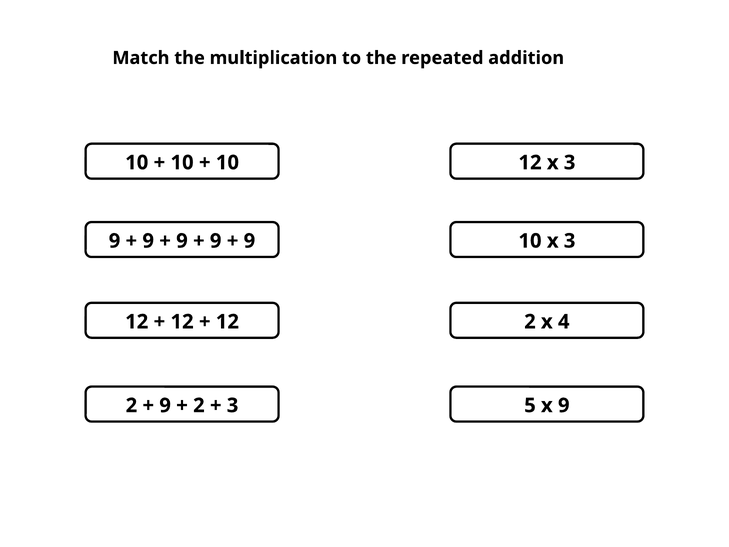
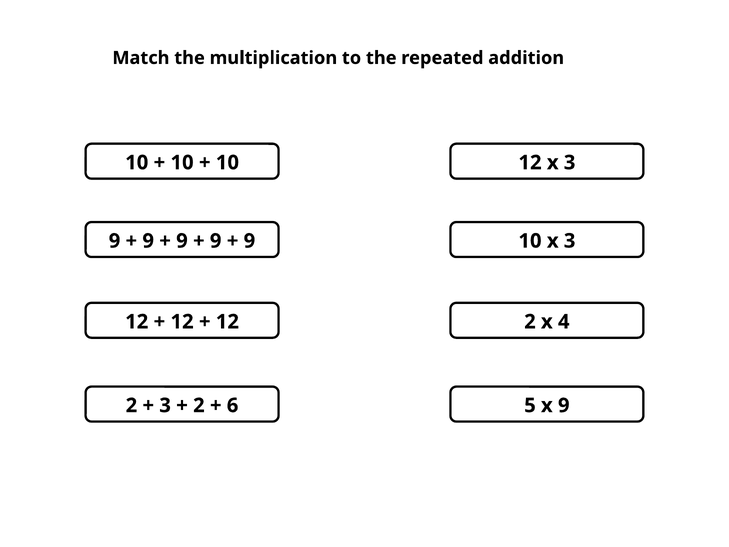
9 at (165, 405): 9 -> 3
3 at (233, 405): 3 -> 6
